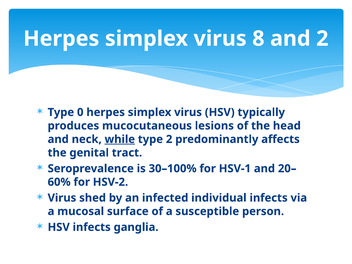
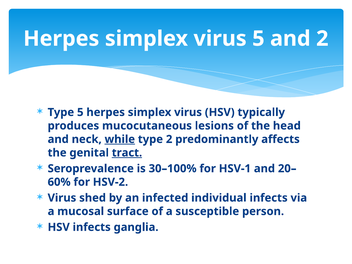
virus 8: 8 -> 5
Type 0: 0 -> 5
tract underline: none -> present
